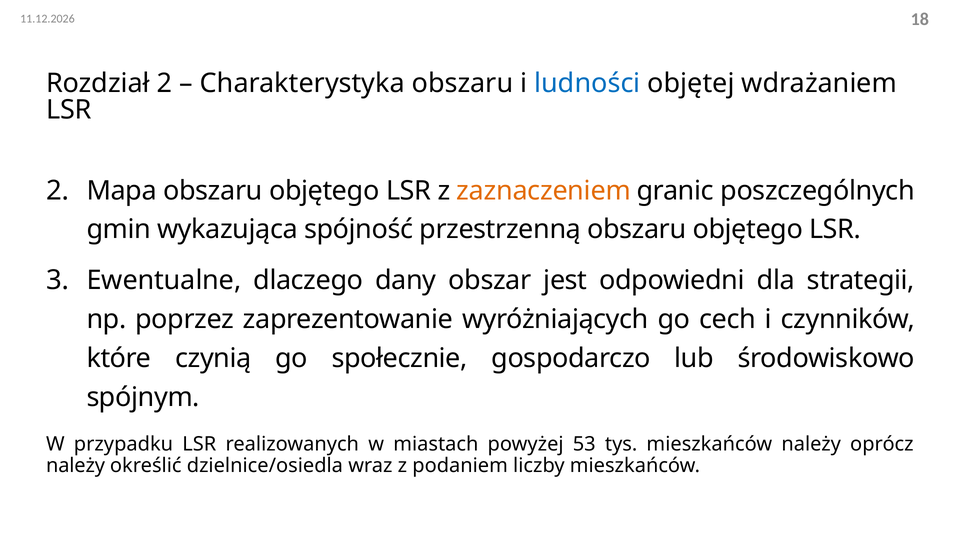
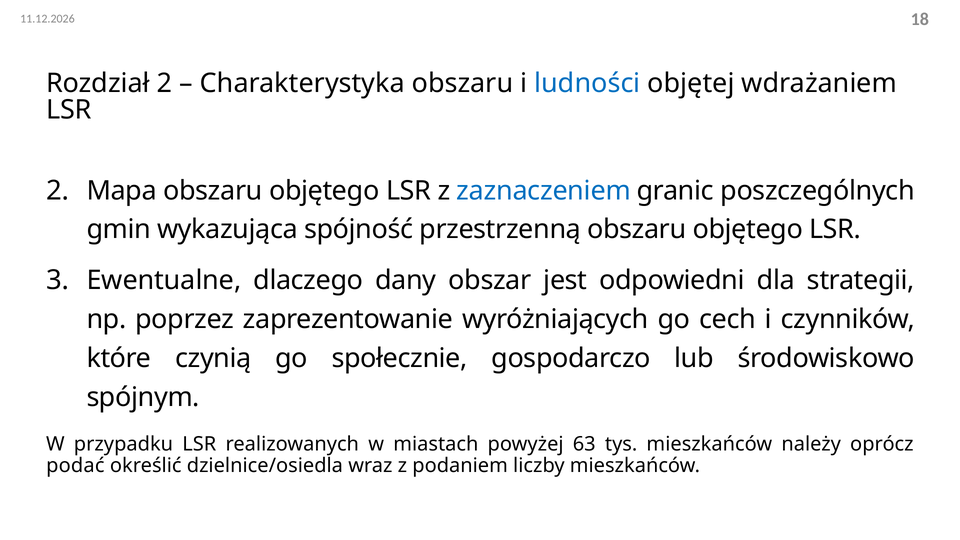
zaznaczeniem colour: orange -> blue
53: 53 -> 63
należy at (76, 466): należy -> podać
